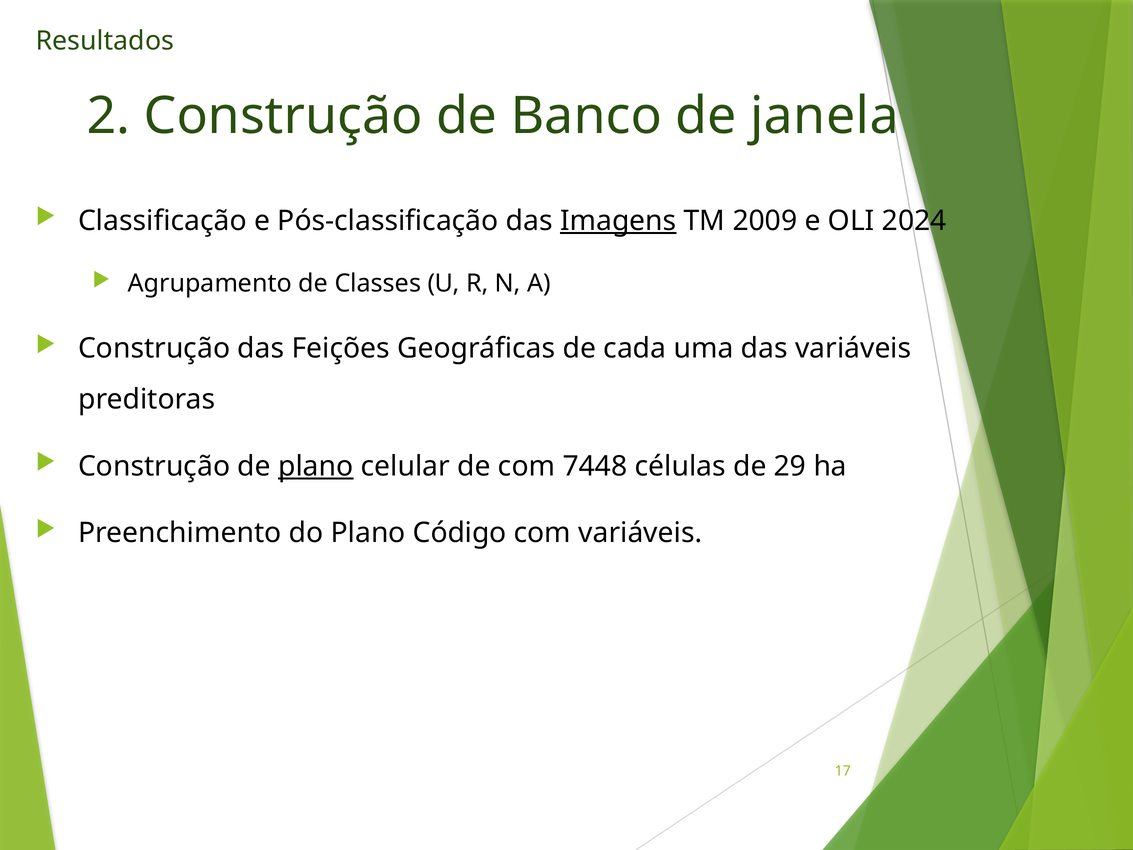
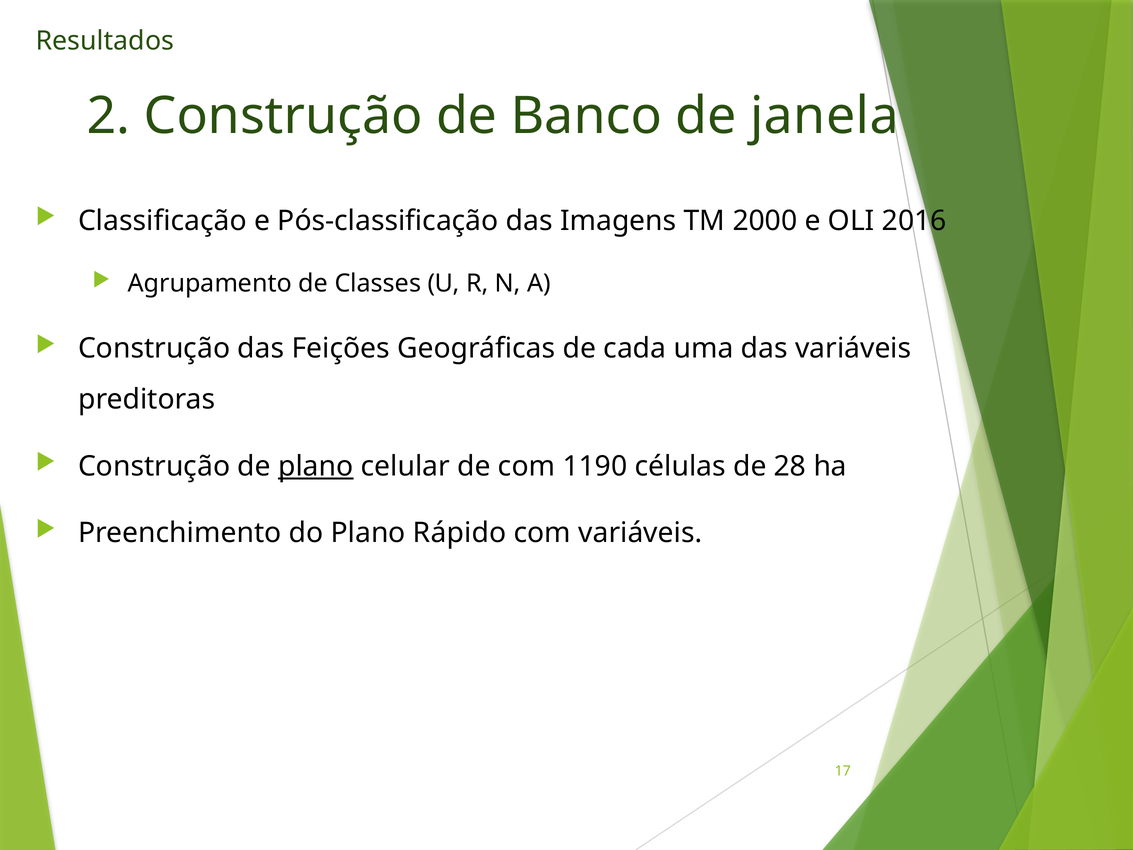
Imagens underline: present -> none
2009: 2009 -> 2000
2024: 2024 -> 2016
7448: 7448 -> 1190
29: 29 -> 28
Código: Código -> Rápido
